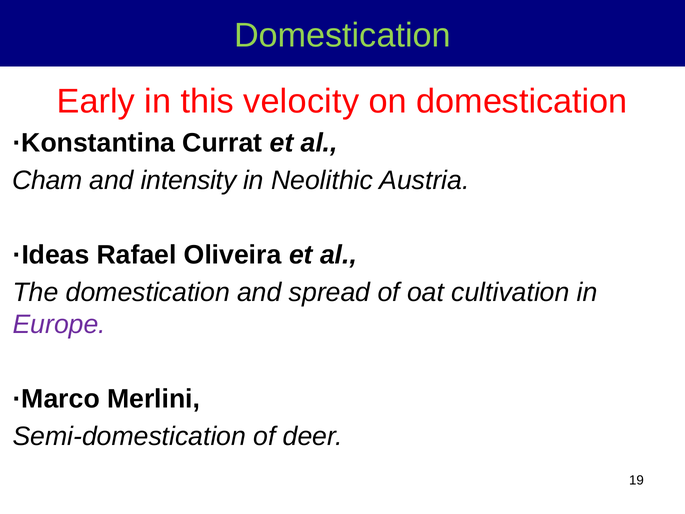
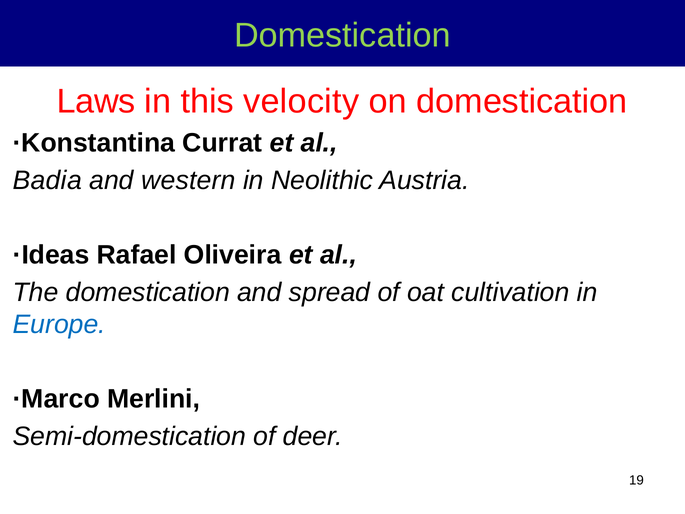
Early: Early -> Laws
Cham: Cham -> Badia
intensity: intensity -> western
Europe colour: purple -> blue
